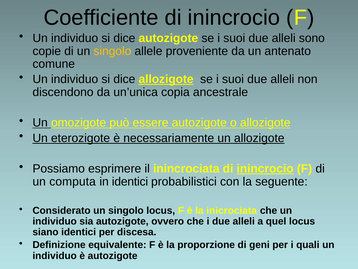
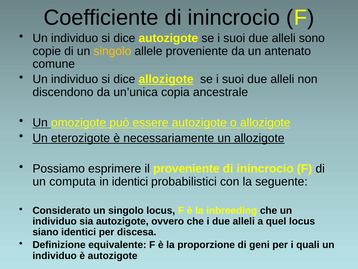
il inincrociata: inincrociata -> proveniente
inincrocio at (265, 168) underline: present -> none
inicrociata: inicrociata -> inbreeding
